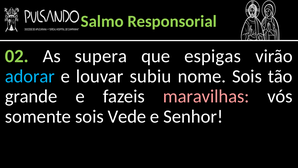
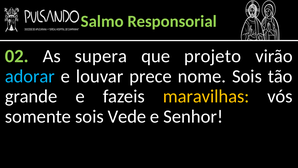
espigas: espigas -> projeto
subiu: subiu -> prece
maravilhas colour: pink -> yellow
